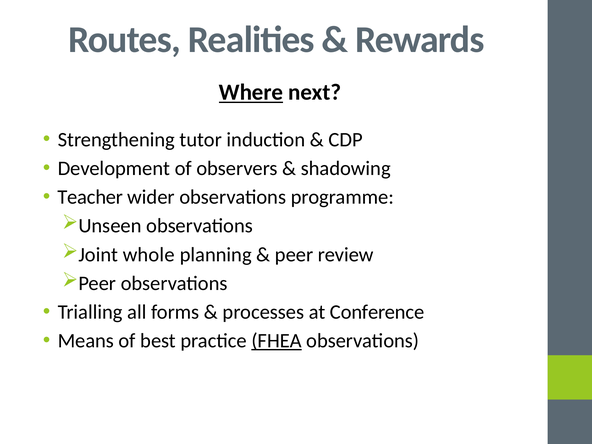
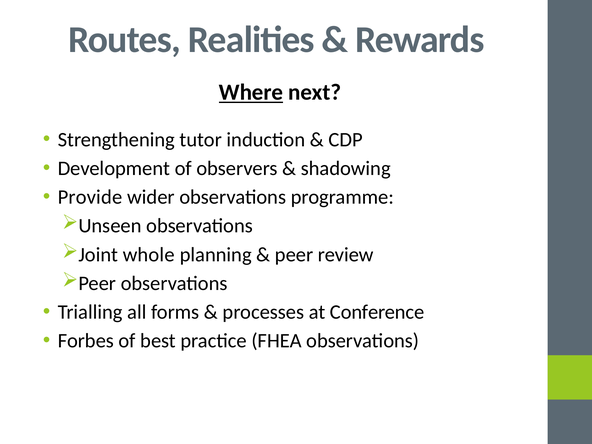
Teacher: Teacher -> Provide
Means: Means -> Forbes
FHEA underline: present -> none
